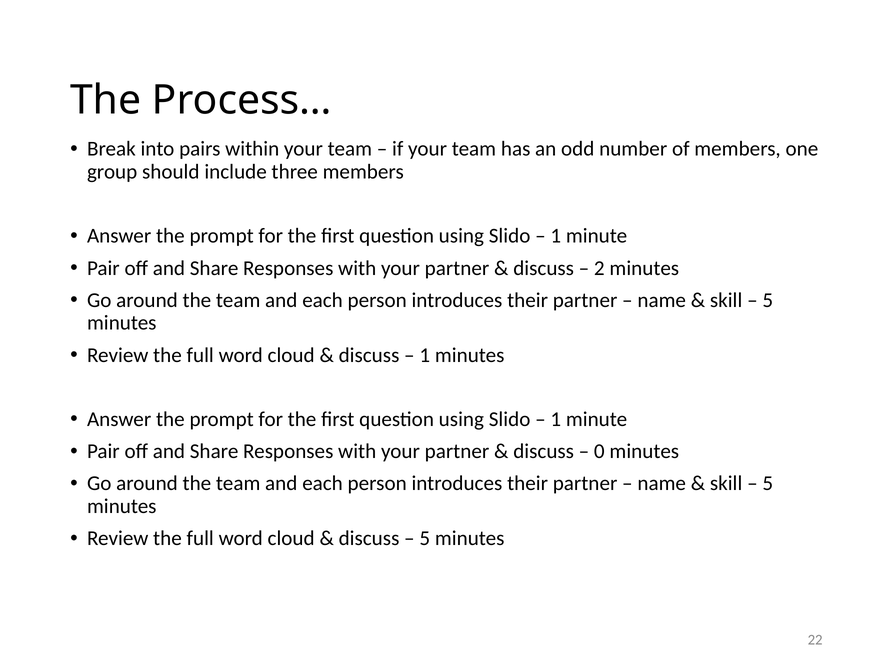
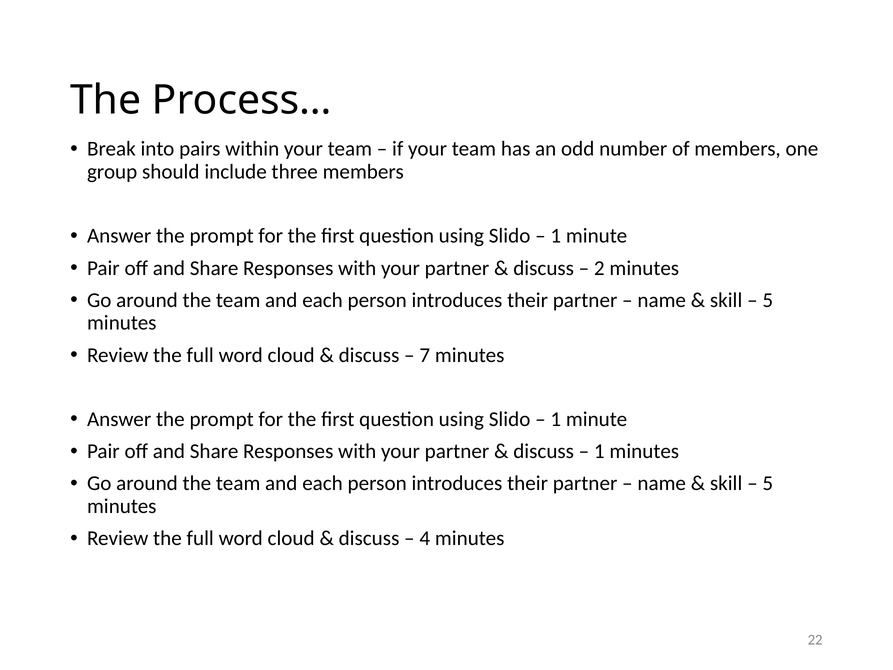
1 at (425, 355): 1 -> 7
0 at (599, 451): 0 -> 1
5 at (425, 538): 5 -> 4
